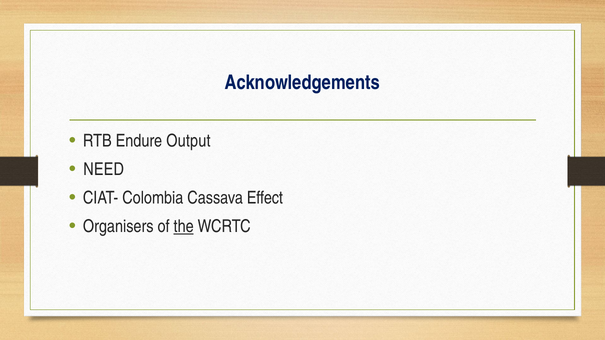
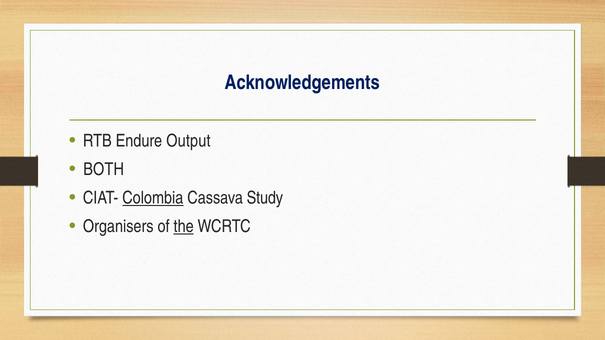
NEED: NEED -> BOTH
Colombia underline: none -> present
Effect: Effect -> Study
